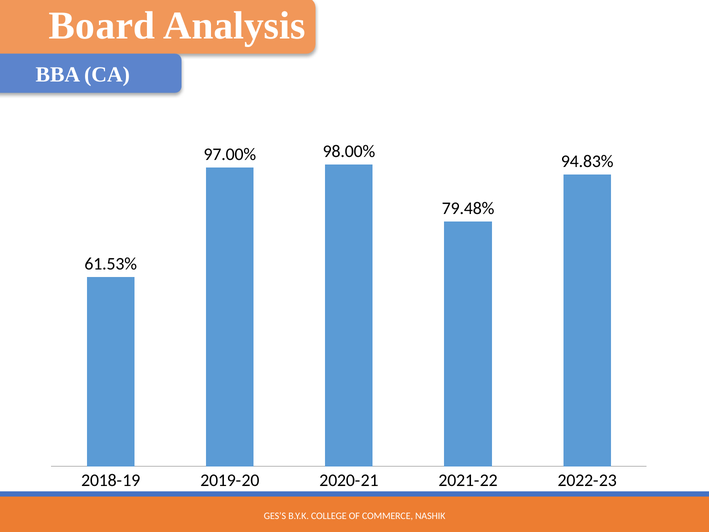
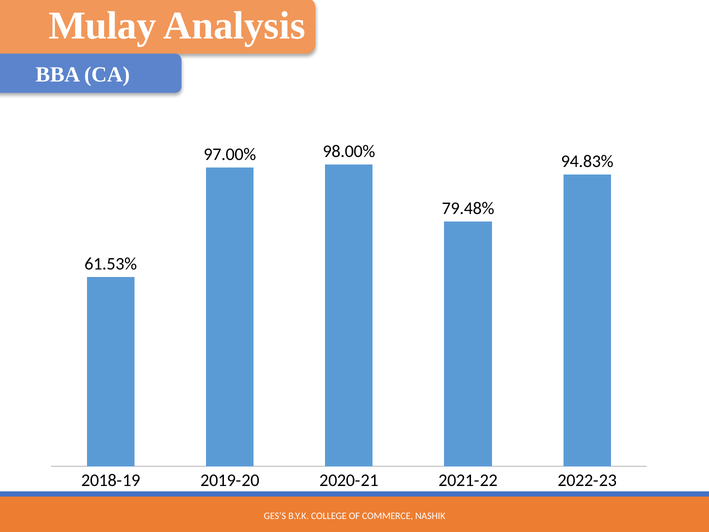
Board: Board -> Mulay
